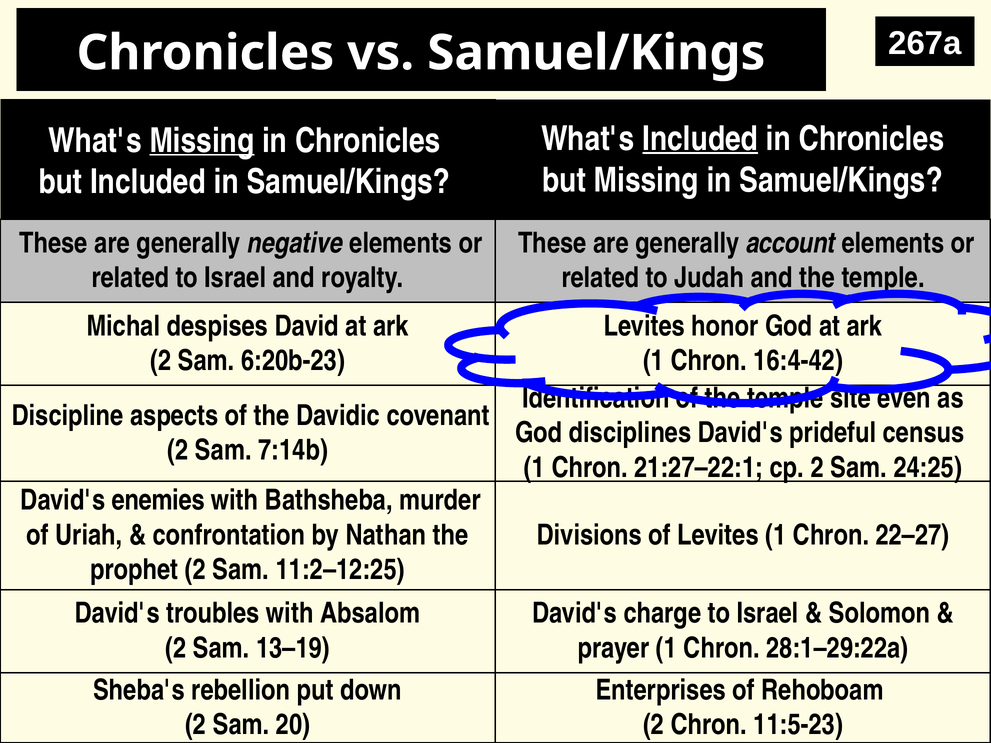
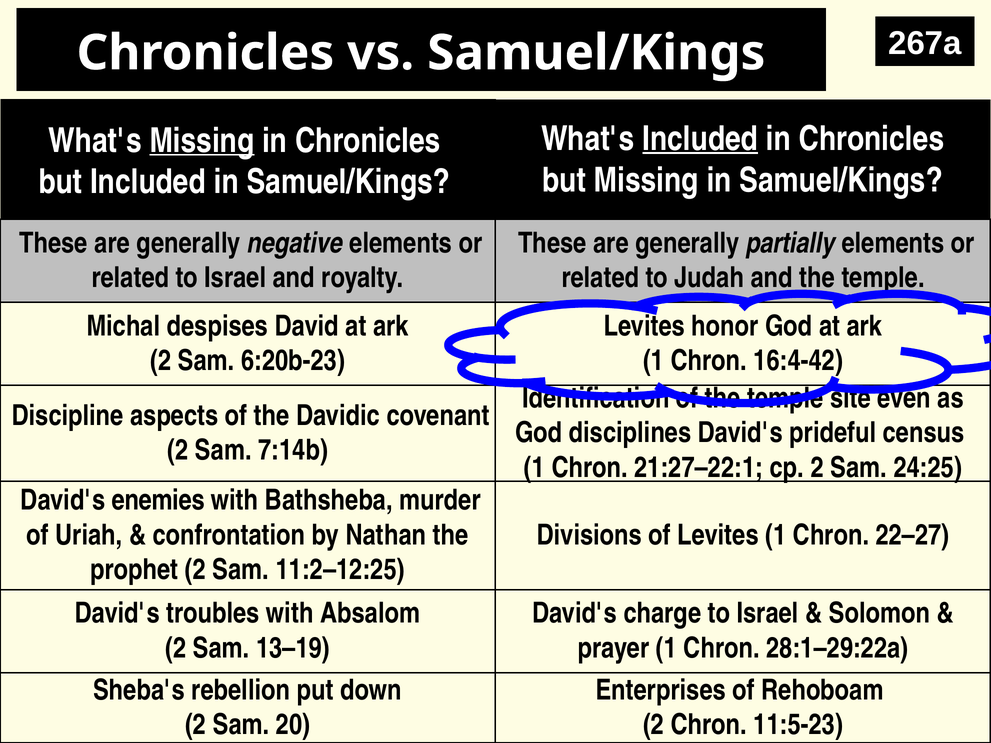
account: account -> partially
